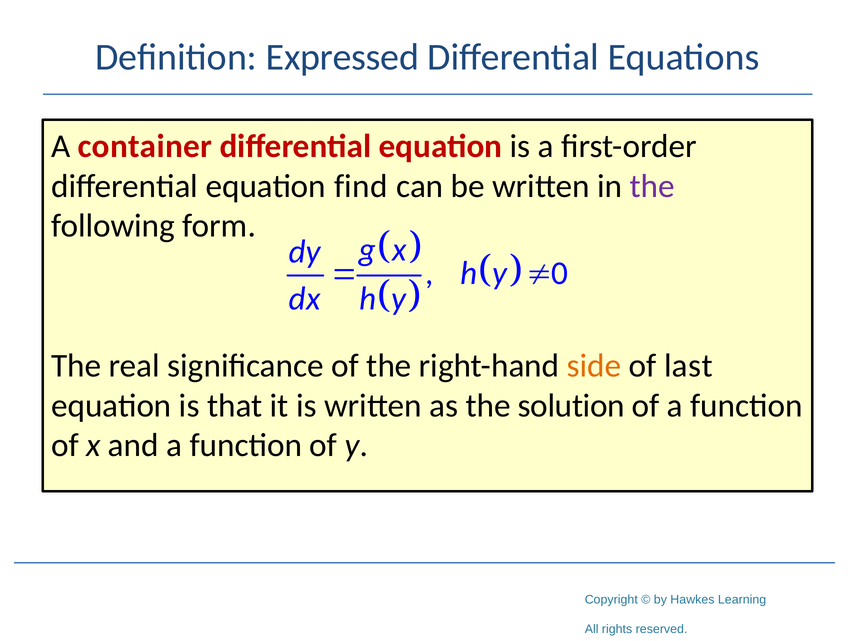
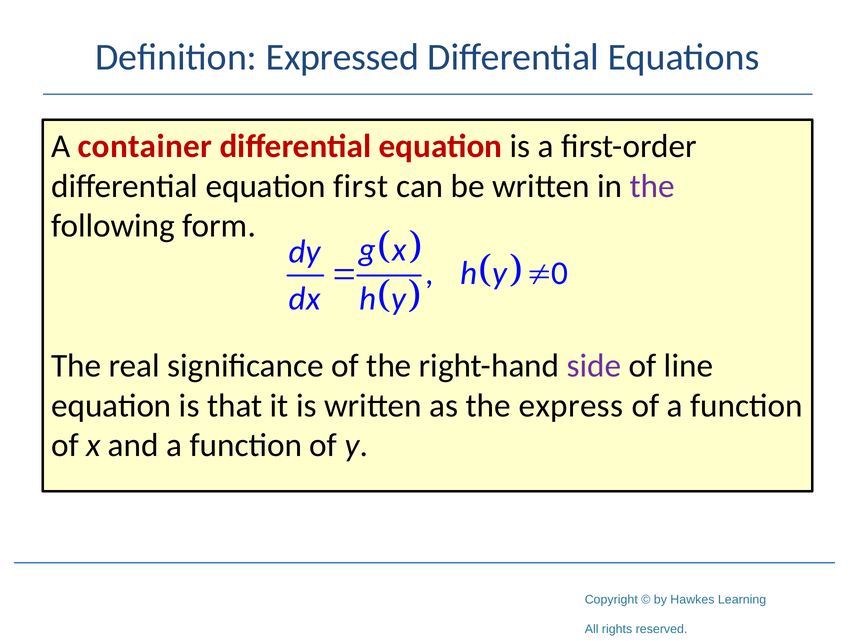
find: find -> first
side colour: orange -> purple
last: last -> line
solution: solution -> express
